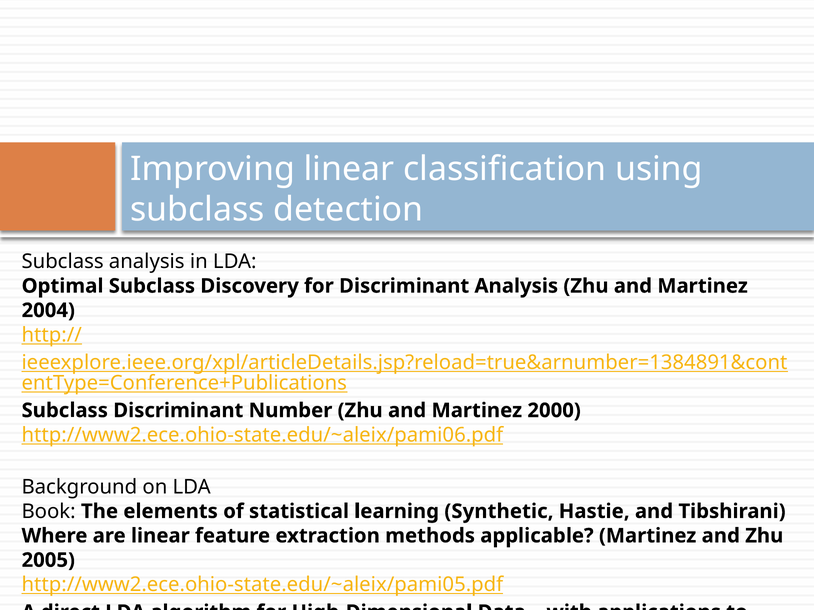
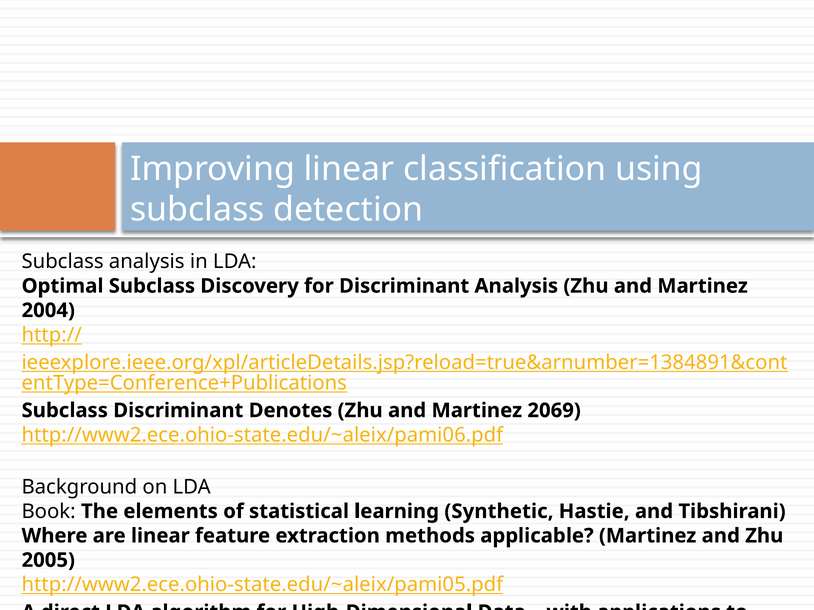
Number: Number -> Denotes
2000: 2000 -> 2069
